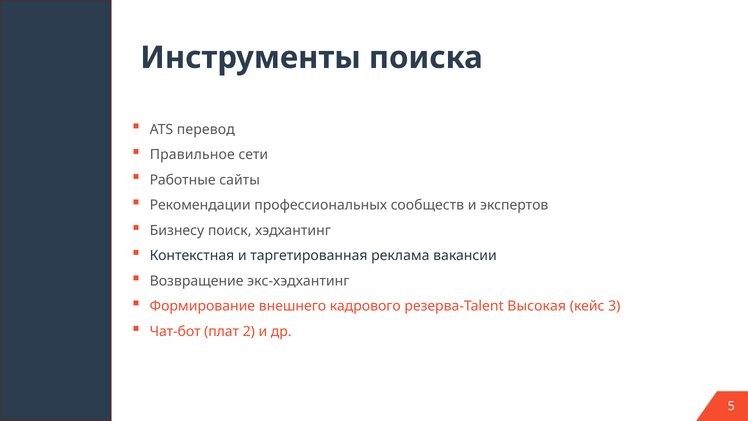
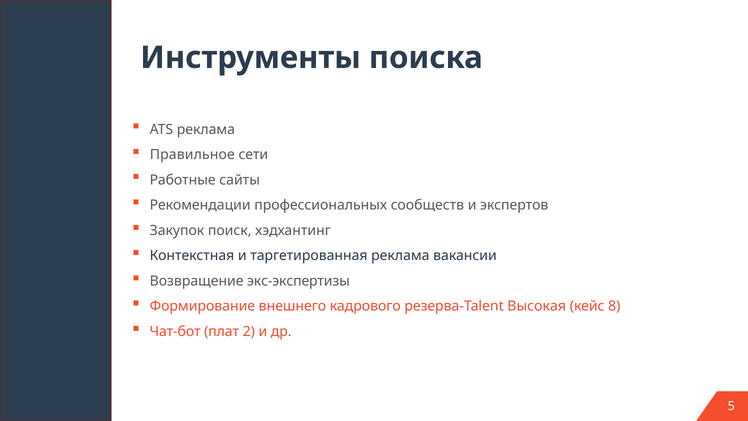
ATS перевод: перевод -> реклама
Бизнесу: Бизнесу -> Закупок
экс-хэдхантинг: экс-хэдхантинг -> экс-экспертизы
3: 3 -> 8
